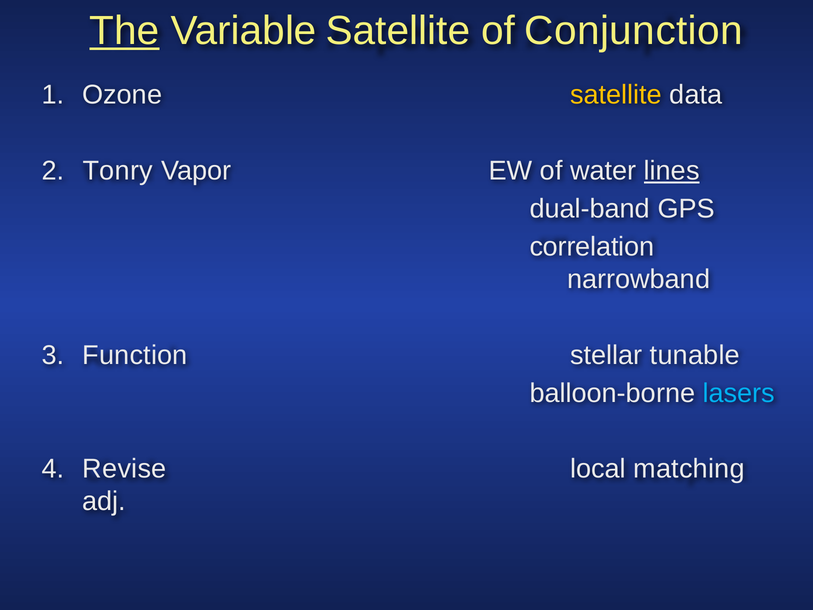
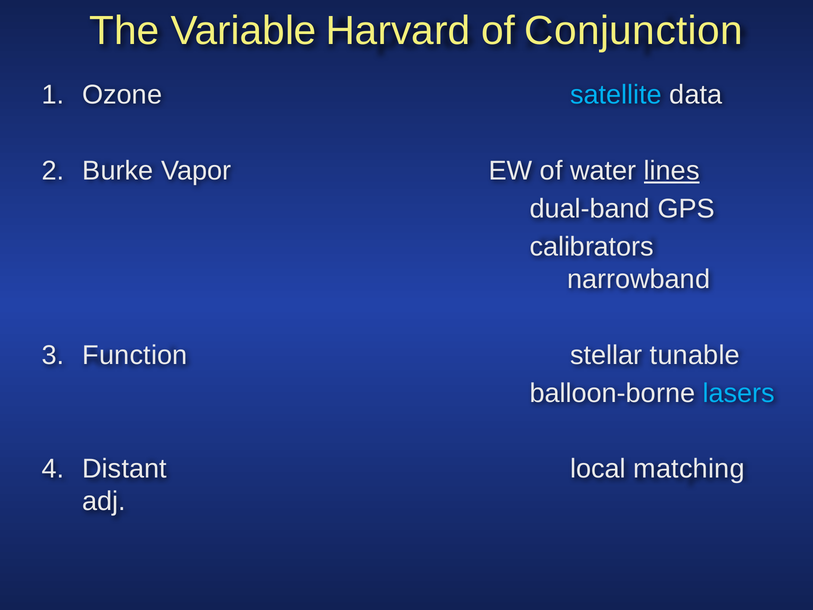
The underline: present -> none
Variable Satellite: Satellite -> Harvard
satellite at (616, 95) colour: yellow -> light blue
Tonry: Tonry -> Burke
correlation: correlation -> calibrators
Revise: Revise -> Distant
